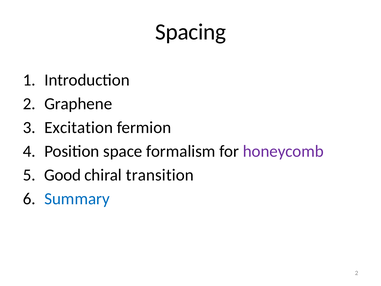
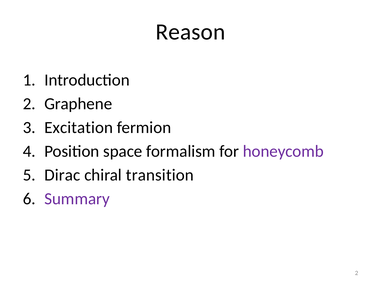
Spacing: Spacing -> Reason
Good: Good -> Dirac
Summary colour: blue -> purple
